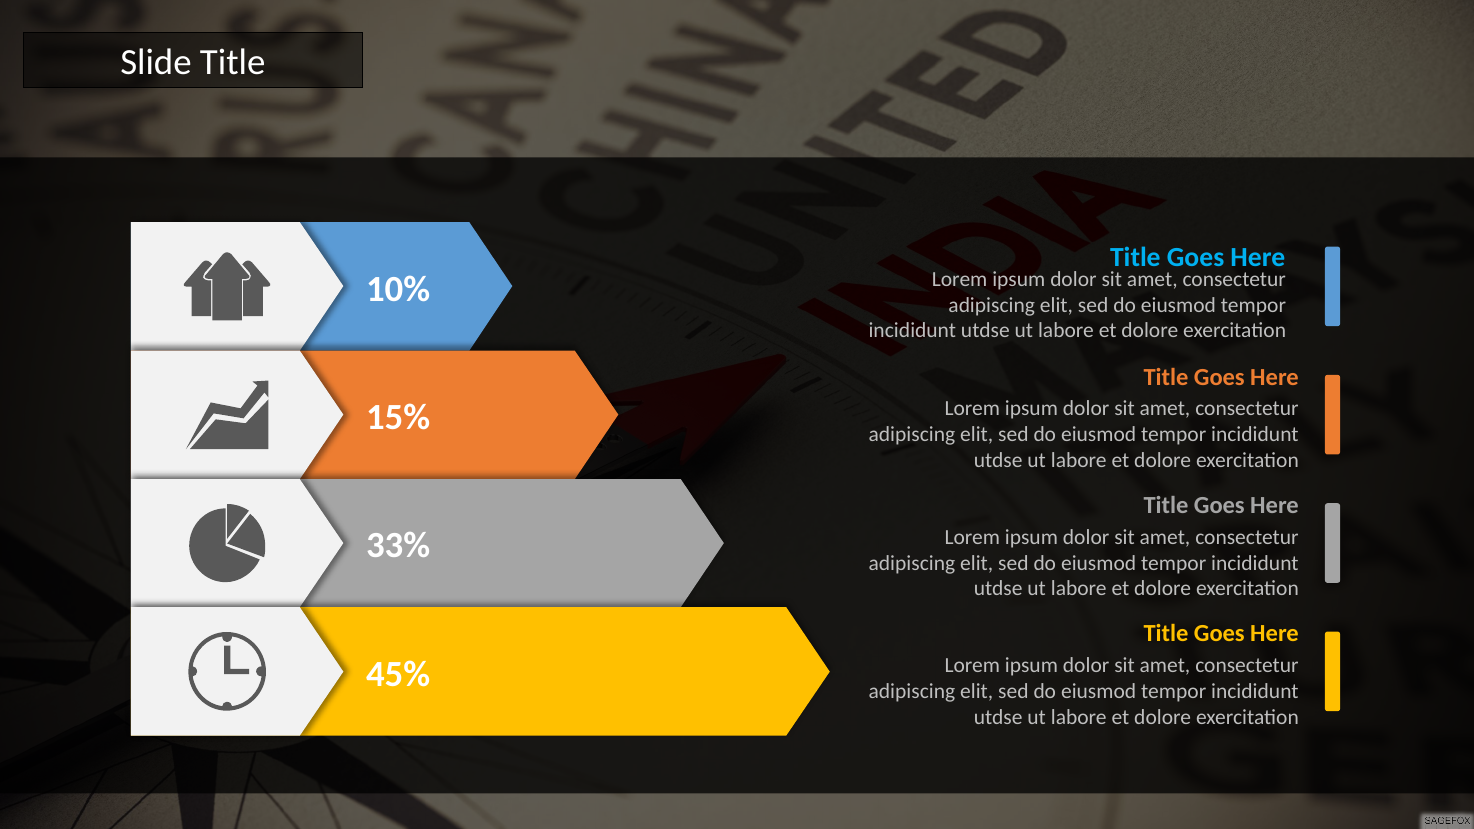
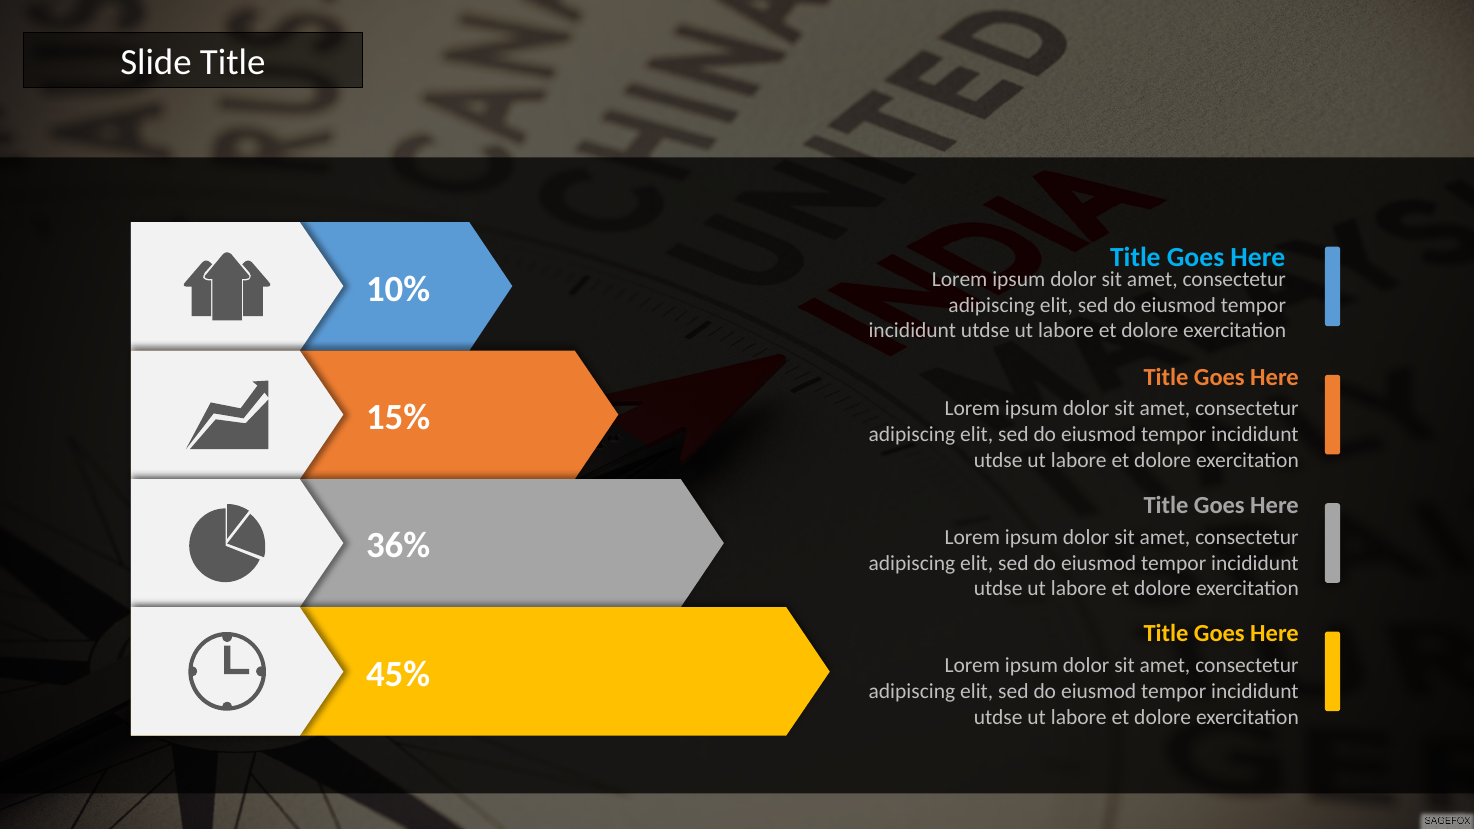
33%: 33% -> 36%
